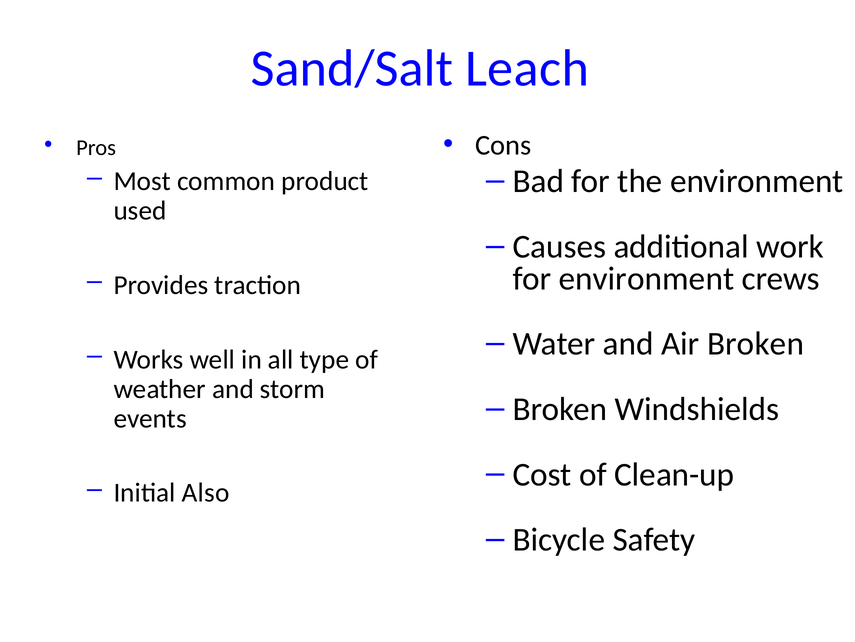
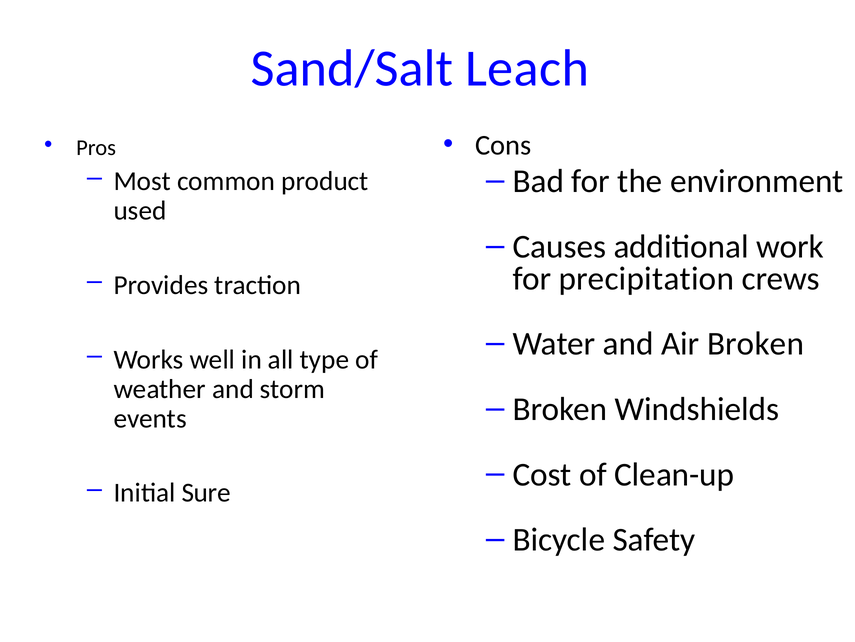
for environment: environment -> precipitation
Also: Also -> Sure
